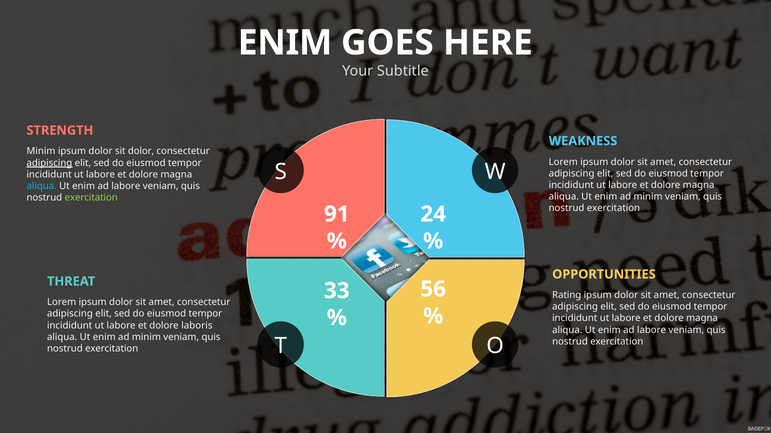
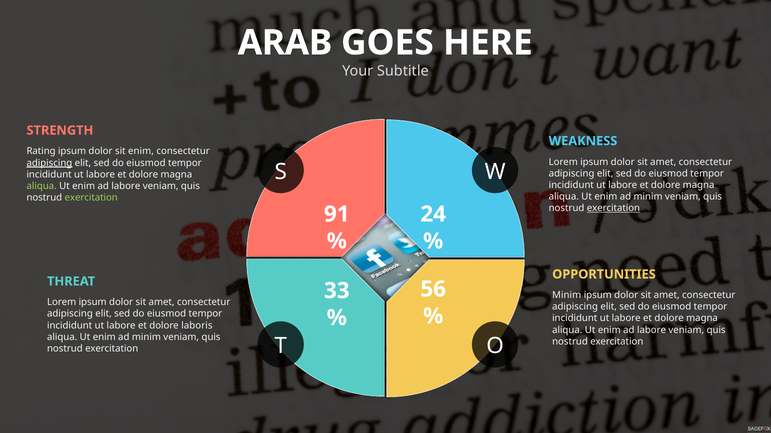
ENIM at (285, 43): ENIM -> ARAB
Minim at (41, 152): Minim -> Rating
sit dolor: dolor -> enim
aliqua at (42, 186) colour: light blue -> light green
exercitation at (613, 208) underline: none -> present
Rating at (567, 296): Rating -> Minim
